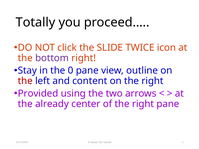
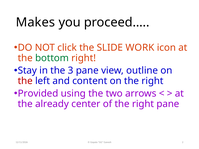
Totally: Totally -> Makes
TWICE: TWICE -> WORK
bottom colour: purple -> green
0: 0 -> 3
